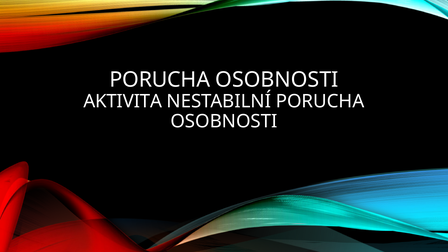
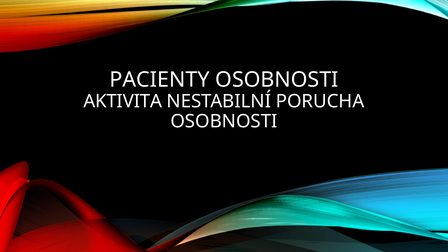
PORUCHA at (160, 80): PORUCHA -> PACIENTY
